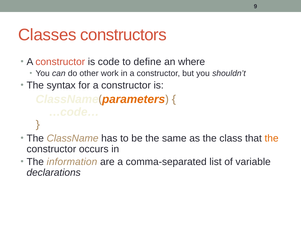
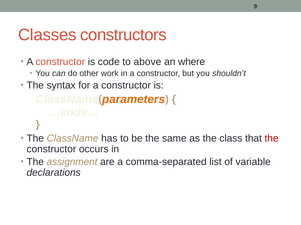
define: define -> above
the at (272, 139) colour: orange -> red
information: information -> assignment
